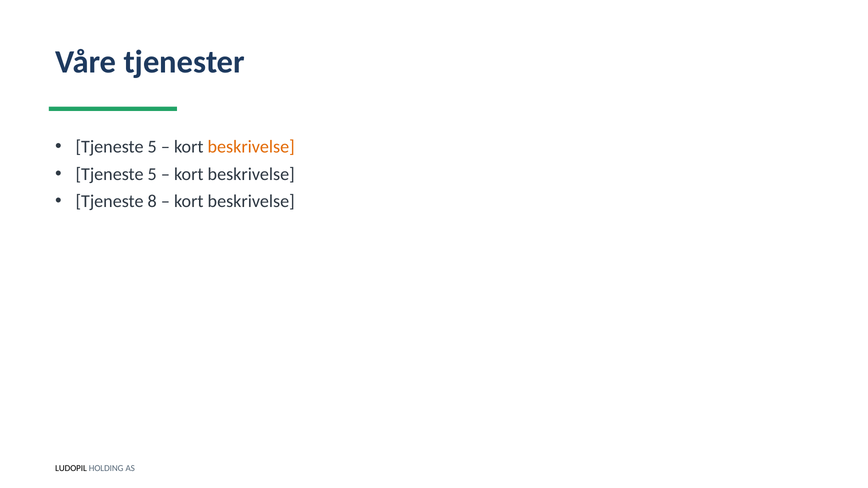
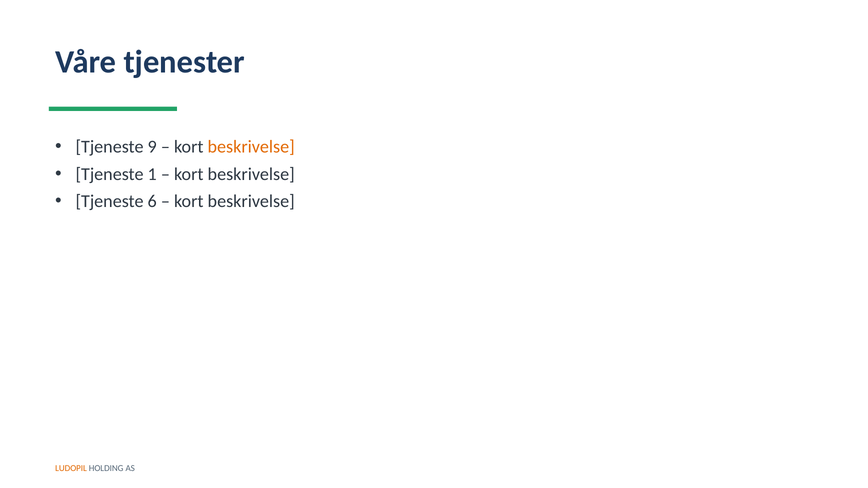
5 at (152, 147): 5 -> 9
5 at (152, 174): 5 -> 1
8: 8 -> 6
LUDOPIL colour: black -> orange
